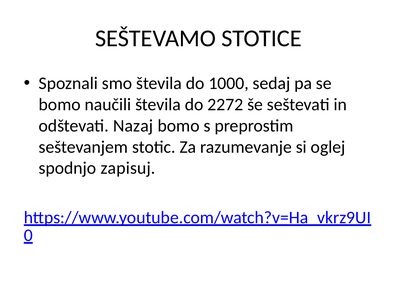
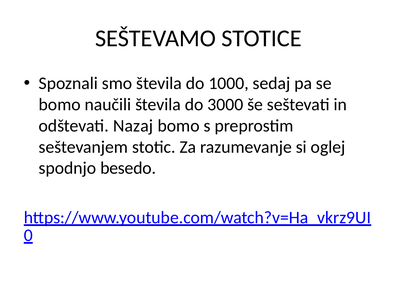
2272: 2272 -> 3000
zapisuj: zapisuj -> besedo
